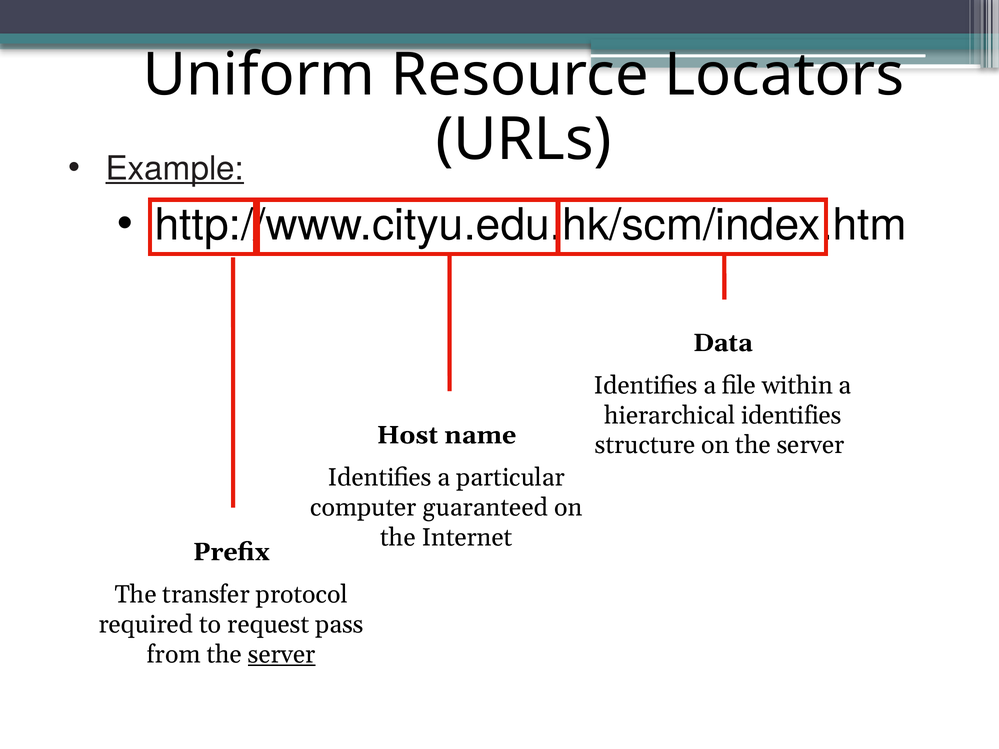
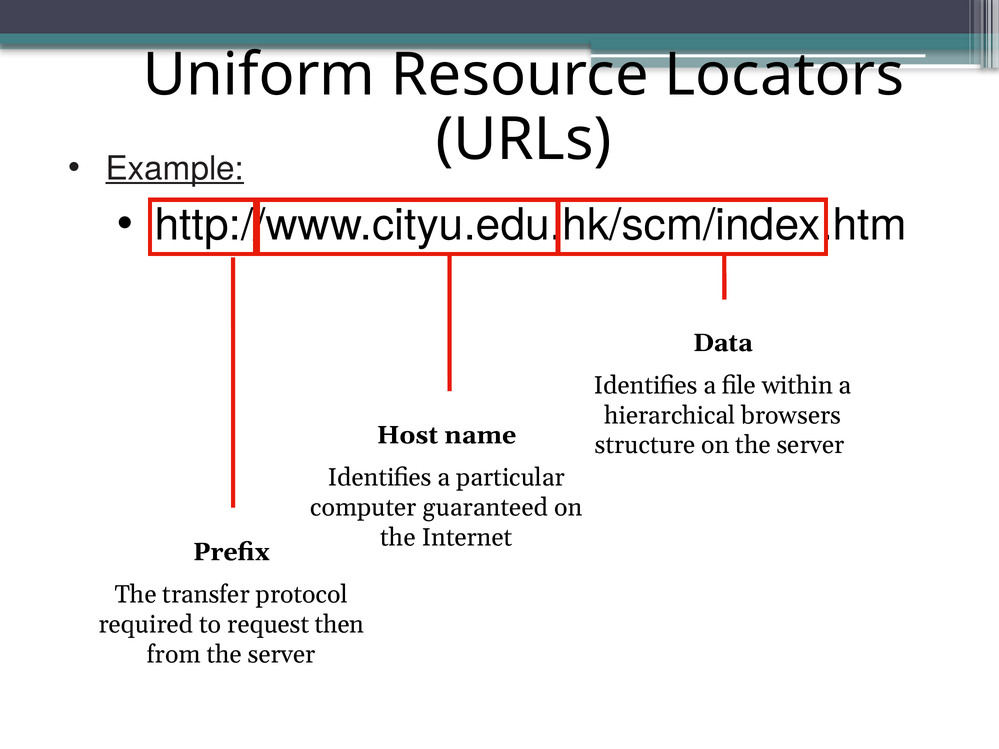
hierarchical identifies: identifies -> browsers
pass: pass -> then
server at (282, 655) underline: present -> none
